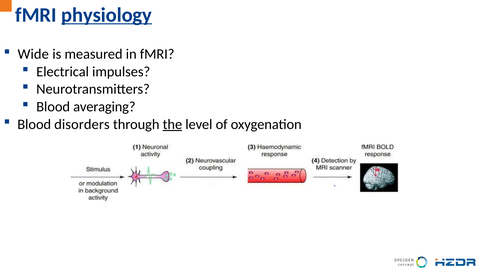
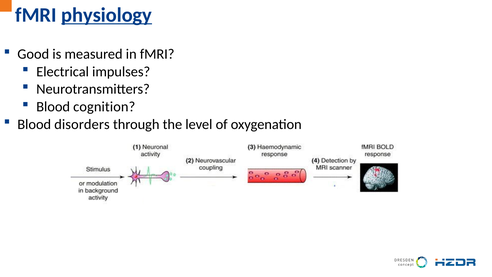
Wide: Wide -> Good
averaging: averaging -> cognition
the underline: present -> none
